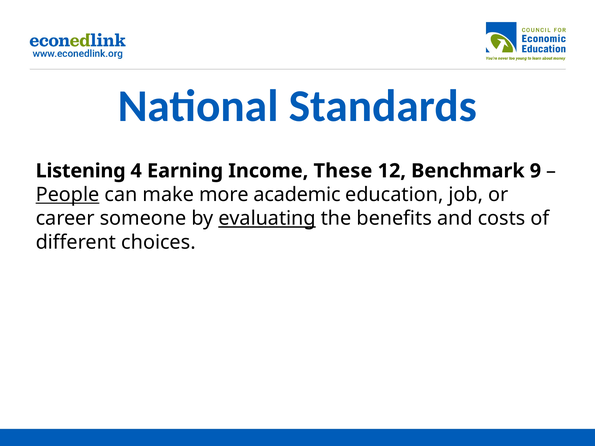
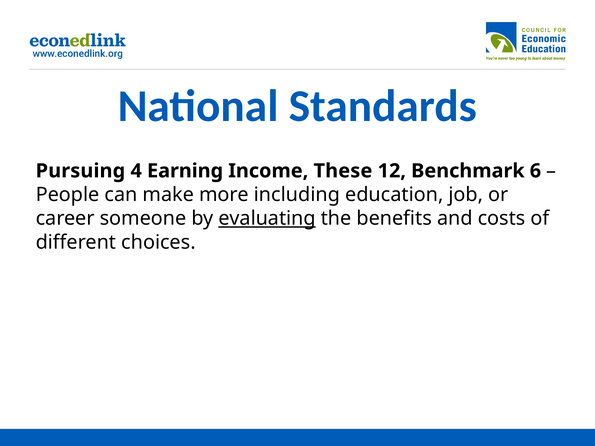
Listening: Listening -> Pursuing
9: 9 -> 6
People underline: present -> none
academic: academic -> including
